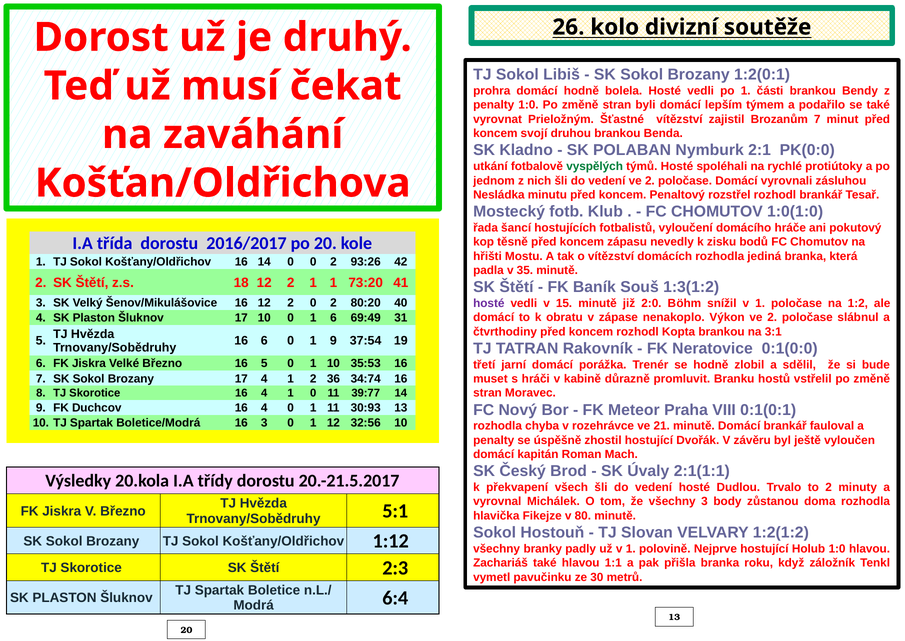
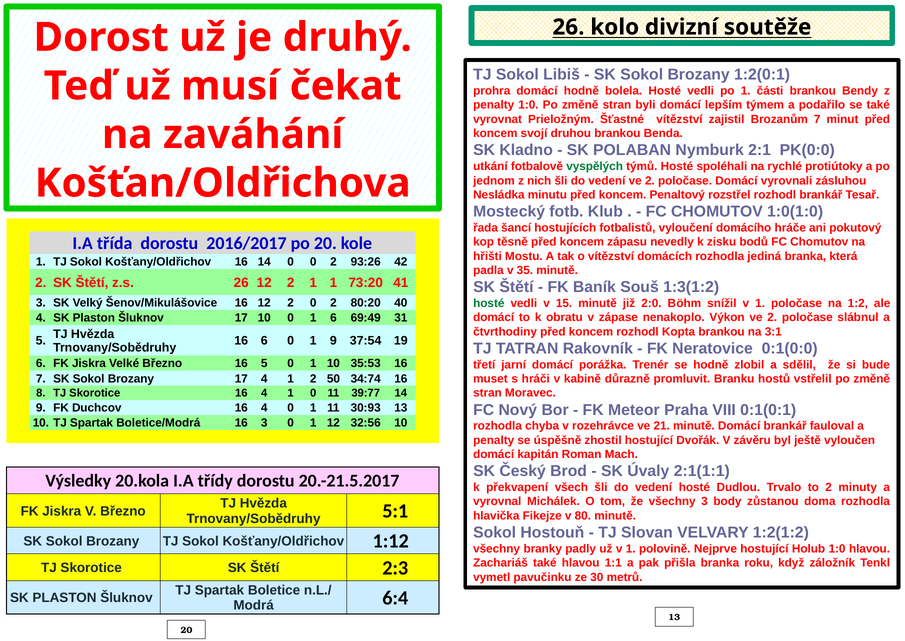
z.s 18: 18 -> 26
hosté at (489, 303) colour: purple -> green
36: 36 -> 50
